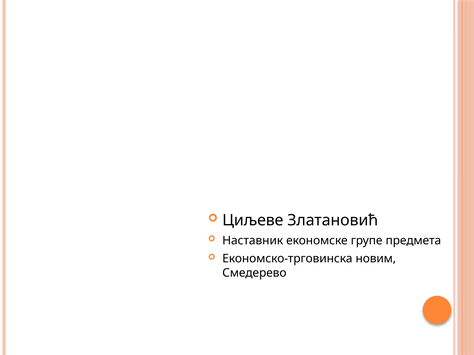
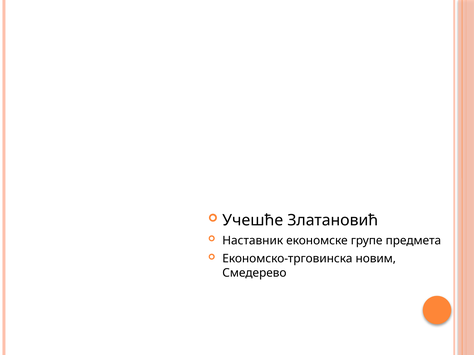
Циљеве: Циљеве -> Учешће
